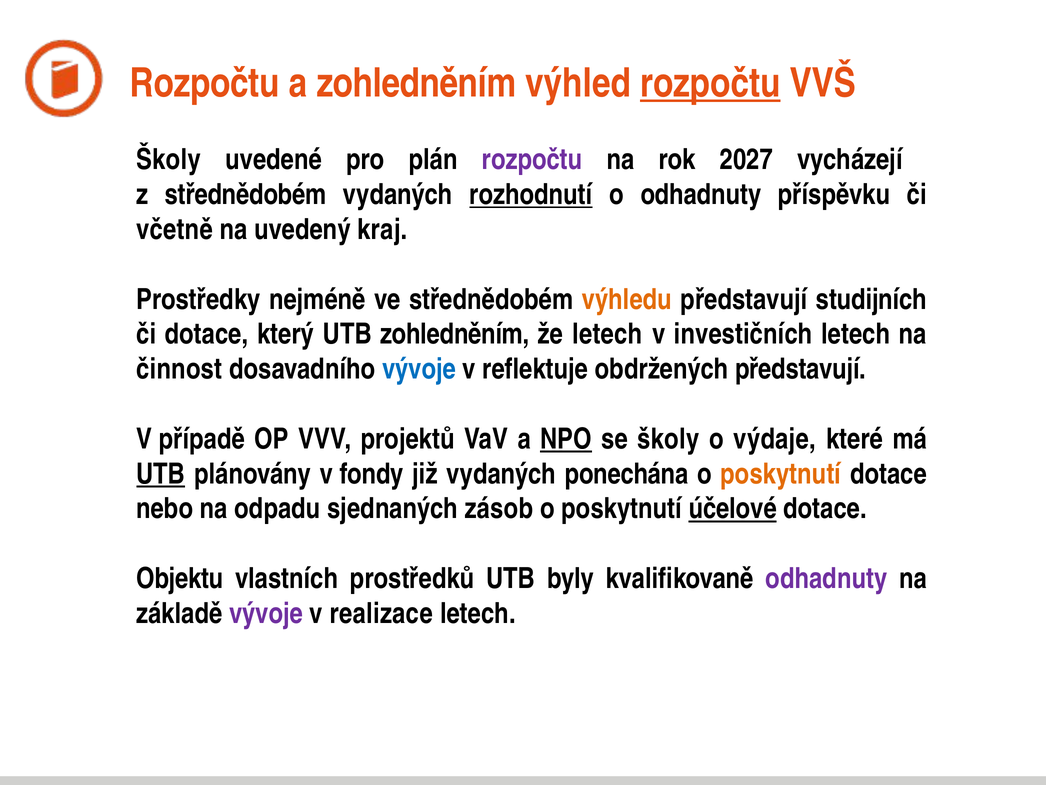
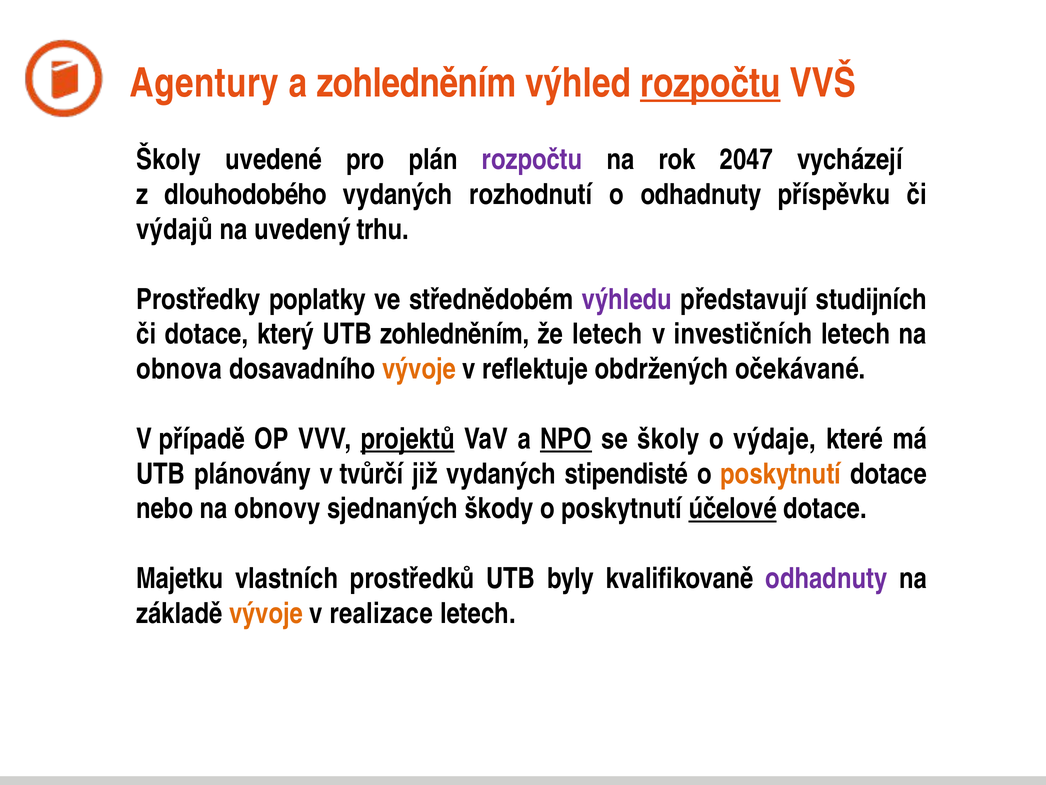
Rozpočtu at (205, 83): Rozpočtu -> Agentury
2027: 2027 -> 2047
z střednědobém: střednědobém -> dlouhodobého
rozhodnutí underline: present -> none
včetně: včetně -> výdajů
kraj: kraj -> trhu
nejméně: nejméně -> poplatky
výhledu colour: orange -> purple
činnost: činnost -> obnova
vývoje at (419, 369) colour: blue -> orange
obdržených představují: představují -> očekávané
projektů underline: none -> present
UTB at (161, 474) underline: present -> none
fondy: fondy -> tvůrčí
ponechána: ponechána -> stipendisté
odpadu: odpadu -> obnovy
zásob: zásob -> škody
Objektu: Objektu -> Majetku
vývoje at (266, 613) colour: purple -> orange
